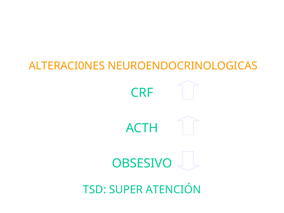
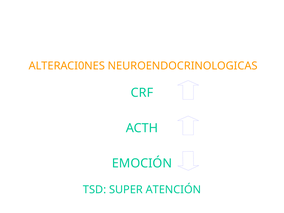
OBSESIVO: OBSESIVO -> EMOCIÓN
